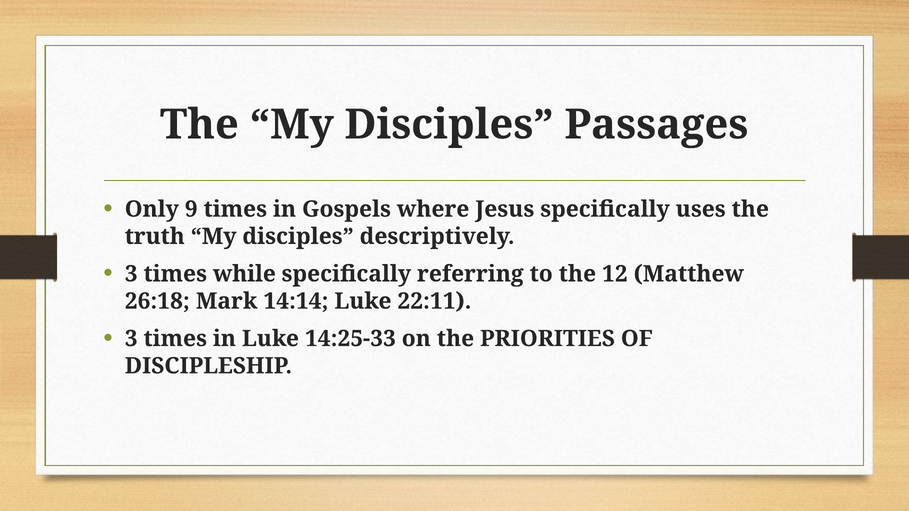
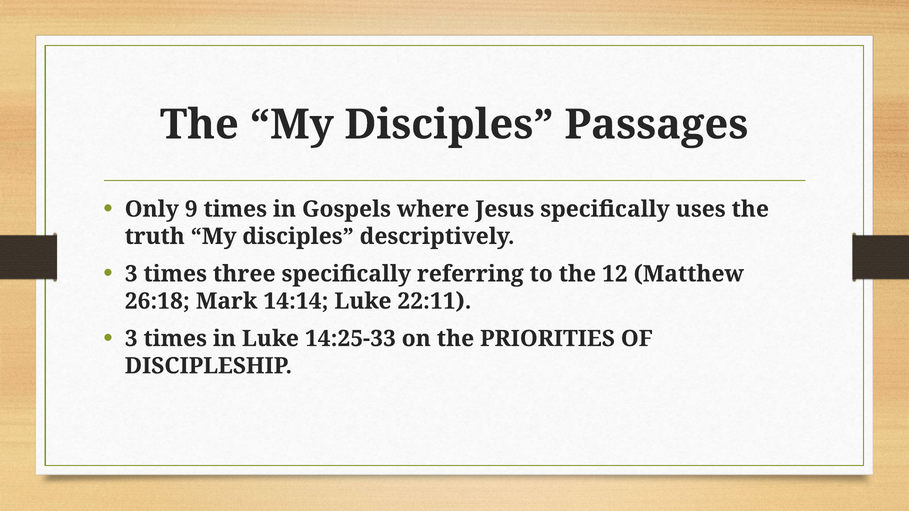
while: while -> three
